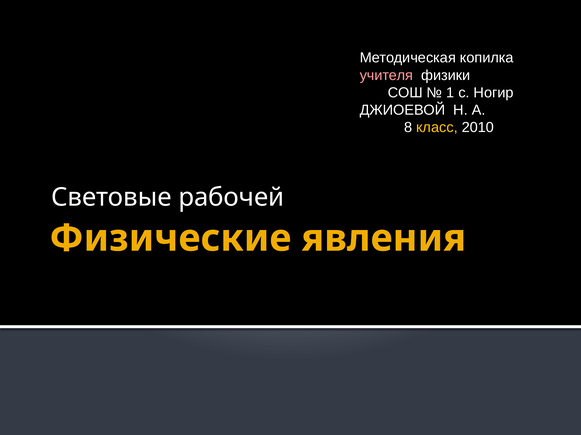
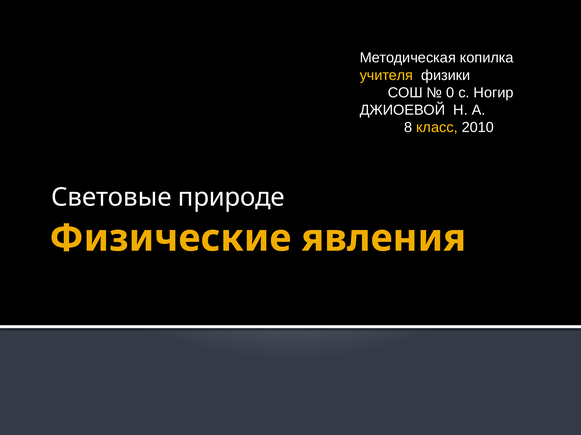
учителя colour: pink -> yellow
1: 1 -> 0
рабочей: рабочей -> природе
